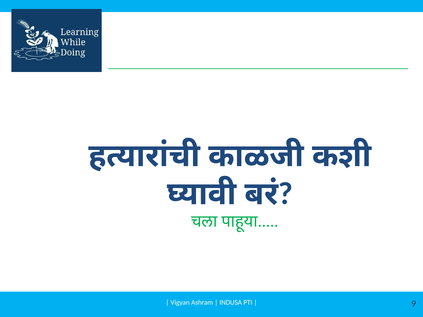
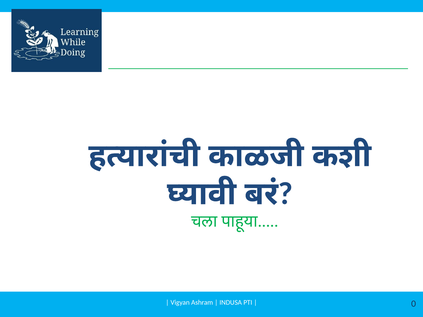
9: 9 -> 0
